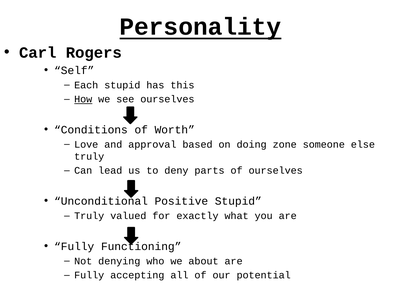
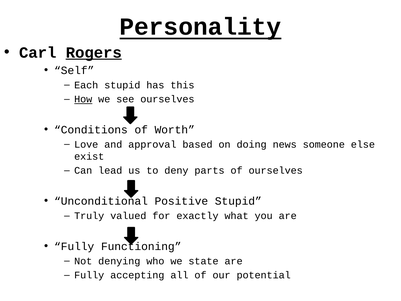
Rogers underline: none -> present
zone: zone -> news
truly at (89, 156): truly -> exist
about: about -> state
